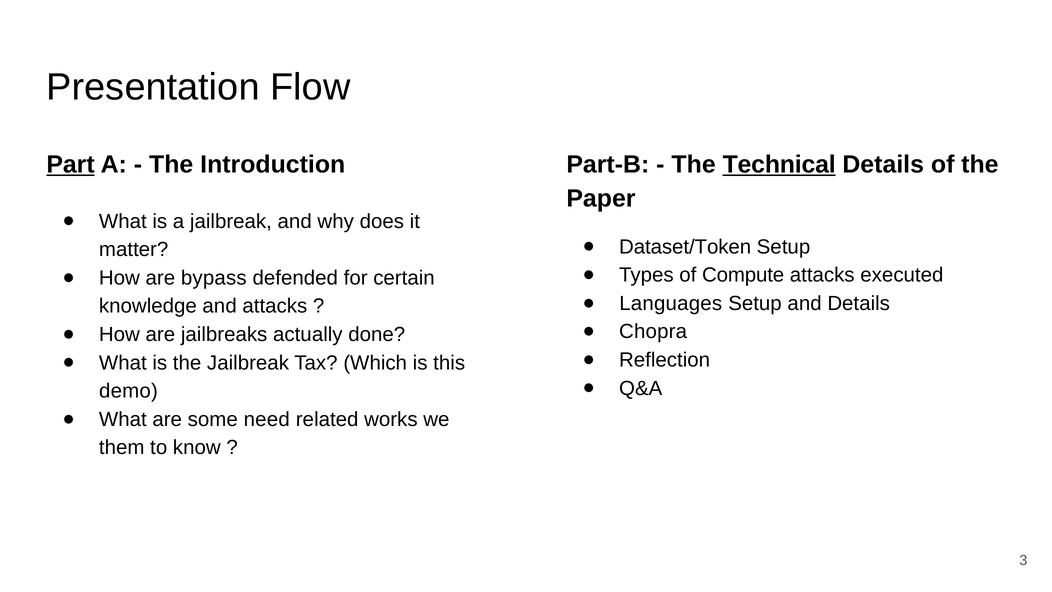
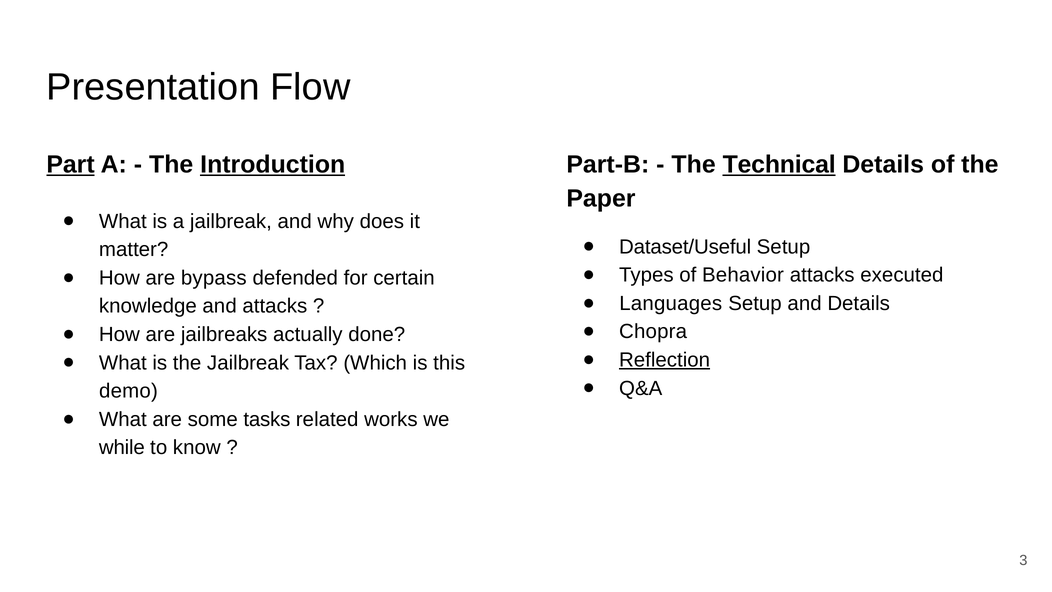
Introduction underline: none -> present
Dataset/Token: Dataset/Token -> Dataset/Useful
Compute: Compute -> Behavior
Reflection underline: none -> present
need: need -> tasks
them: them -> while
